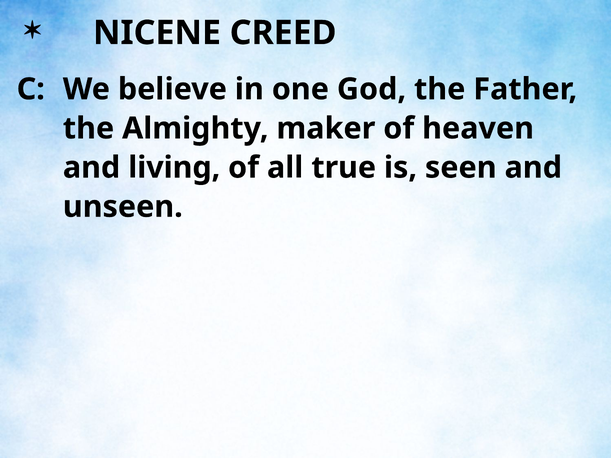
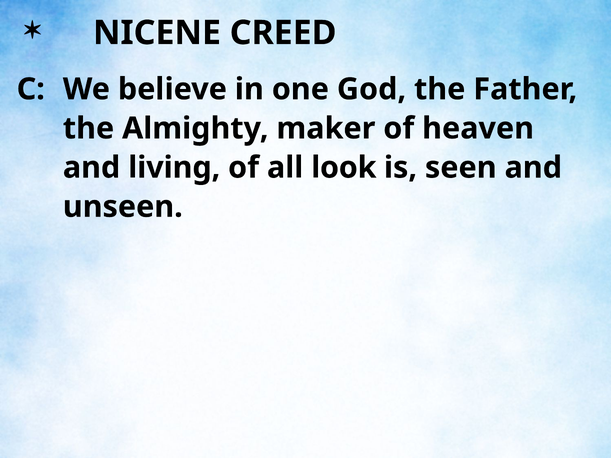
true: true -> look
